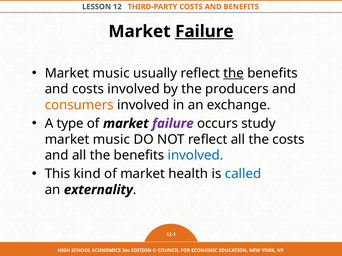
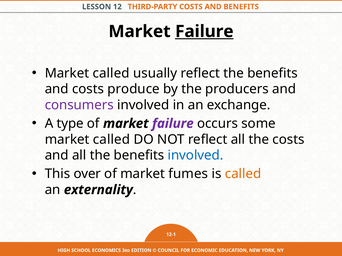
music at (111, 73): music -> called
the at (234, 73) underline: present -> none
costs involved: involved -> produce
consumers colour: orange -> purple
study: study -> some
music at (112, 140): music -> called
kind: kind -> over
health: health -> fumes
called at (243, 174) colour: blue -> orange
